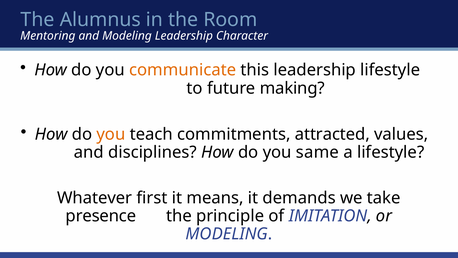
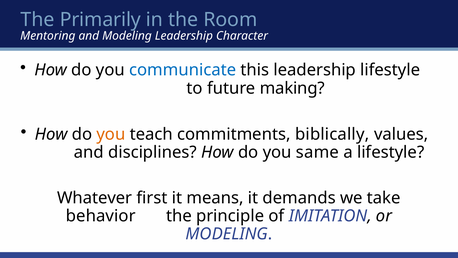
Alumnus: Alumnus -> Primarily
communicate colour: orange -> blue
attracted: attracted -> biblically
presence: presence -> behavior
